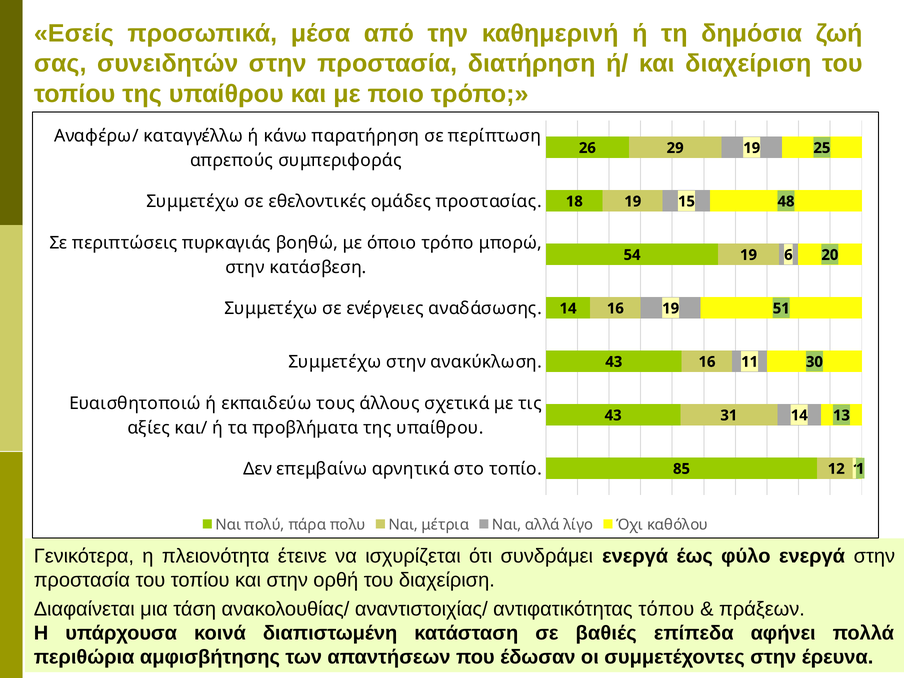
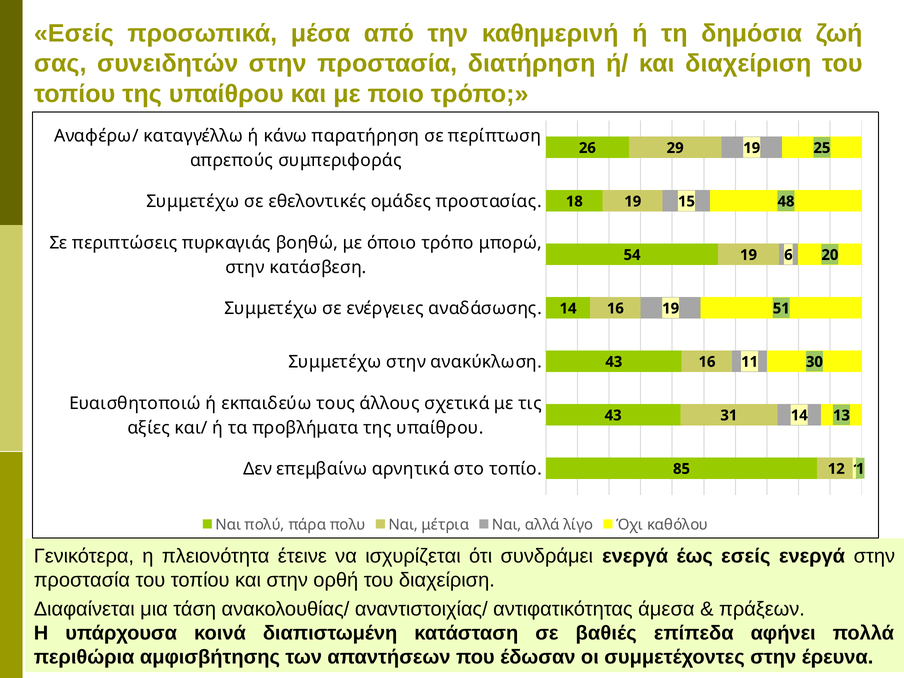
έως φύλο: φύλο -> εσείς
τόπου: τόπου -> άμεσα
